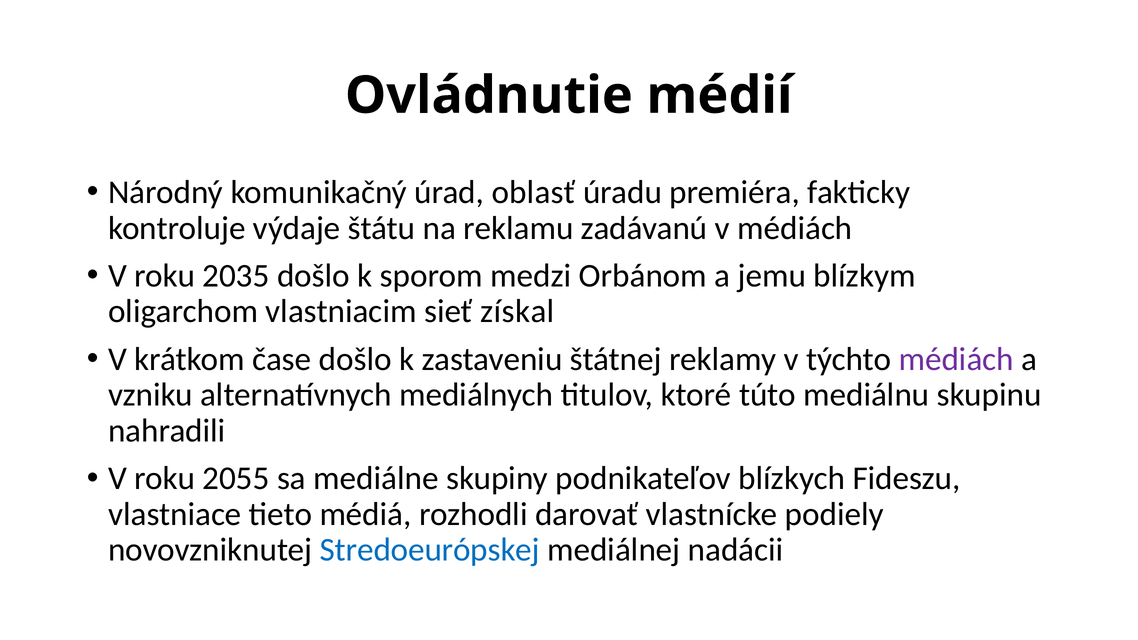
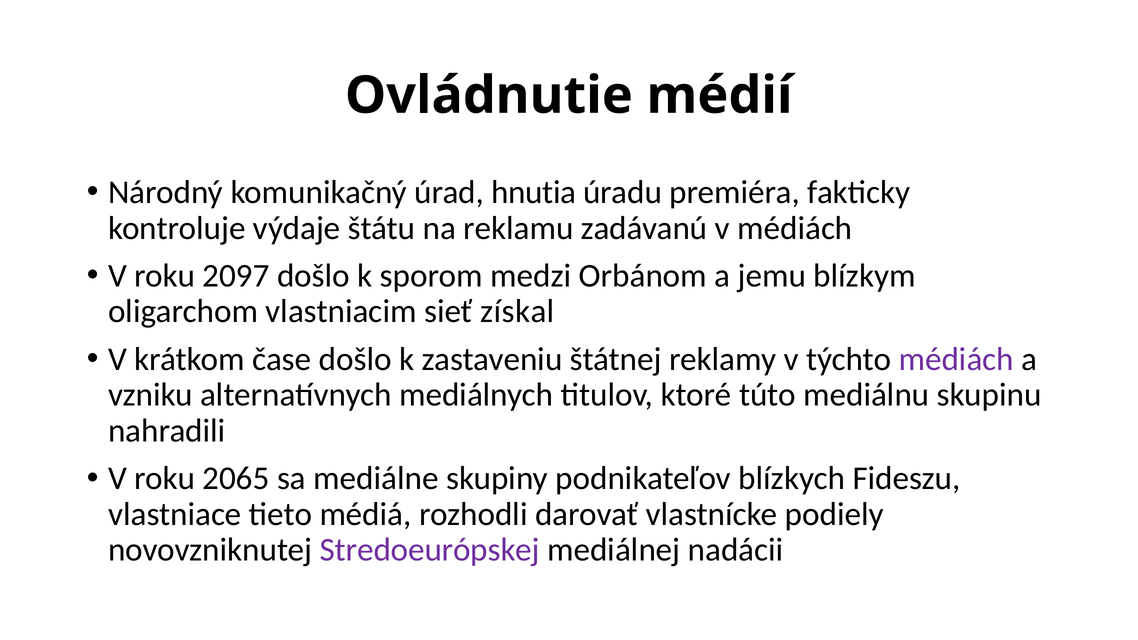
oblasť: oblasť -> hnutia
2035: 2035 -> 2097
2055: 2055 -> 2065
Stredoeurópskej colour: blue -> purple
